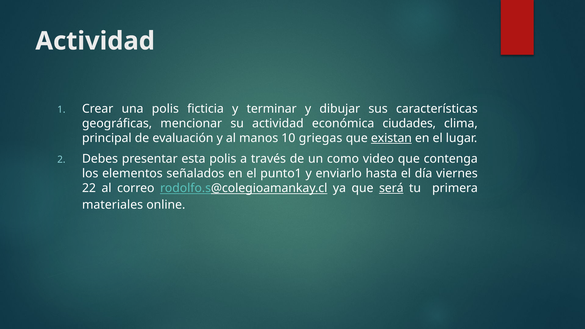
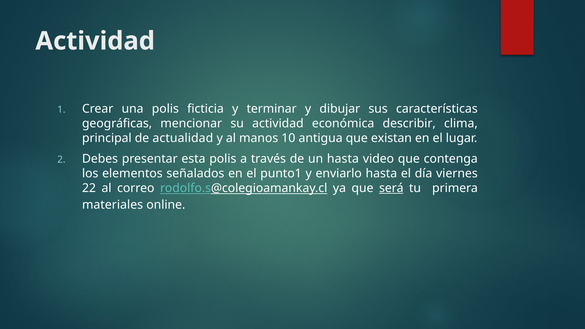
ciudades: ciudades -> describir
evaluación: evaluación -> actualidad
griegas: griegas -> antigua
existan underline: present -> none
un como: como -> hasta
